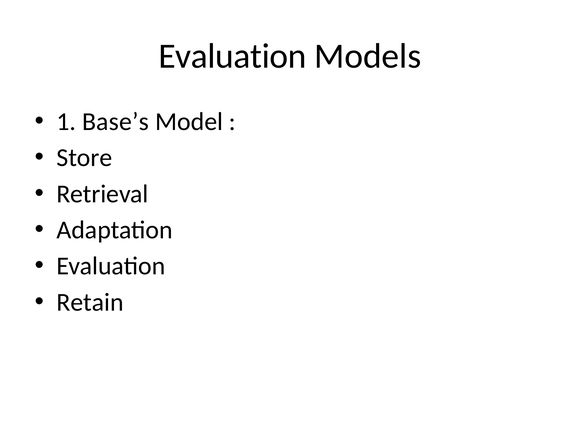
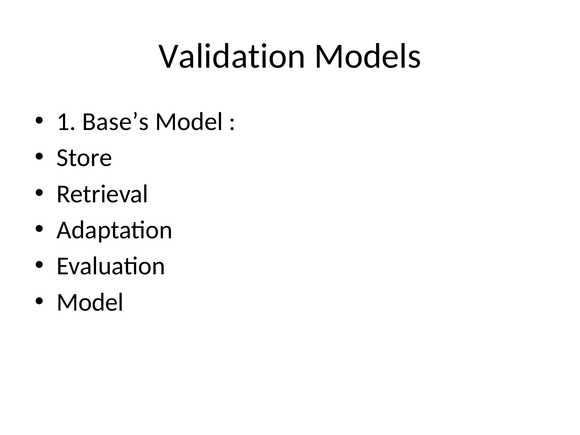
Evaluation at (232, 56): Evaluation -> Validation
Retain at (90, 302): Retain -> Model
